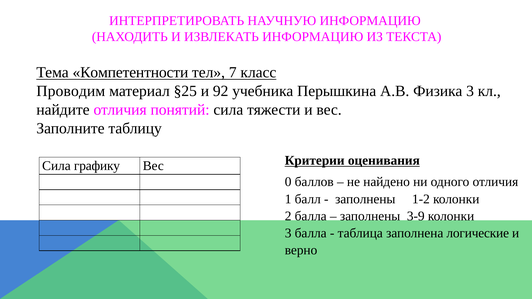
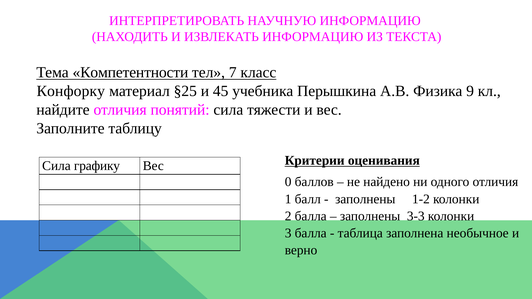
Проводим: Проводим -> Конфорку
92: 92 -> 45
Физика 3: 3 -> 9
3-9: 3-9 -> 3-3
логические: логические -> необычное
